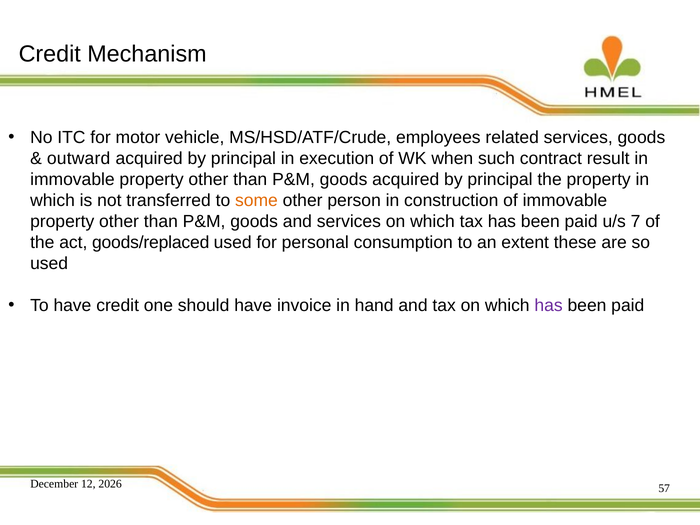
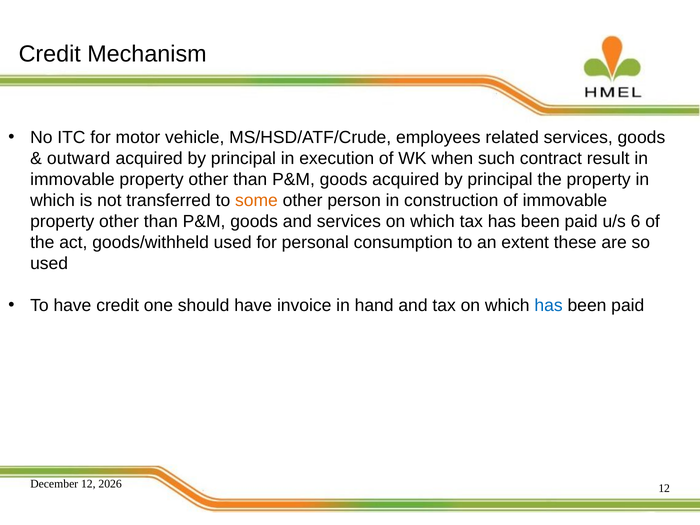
7: 7 -> 6
goods/replaced: goods/replaced -> goods/withheld
has at (549, 306) colour: purple -> blue
57 at (664, 489): 57 -> 12
